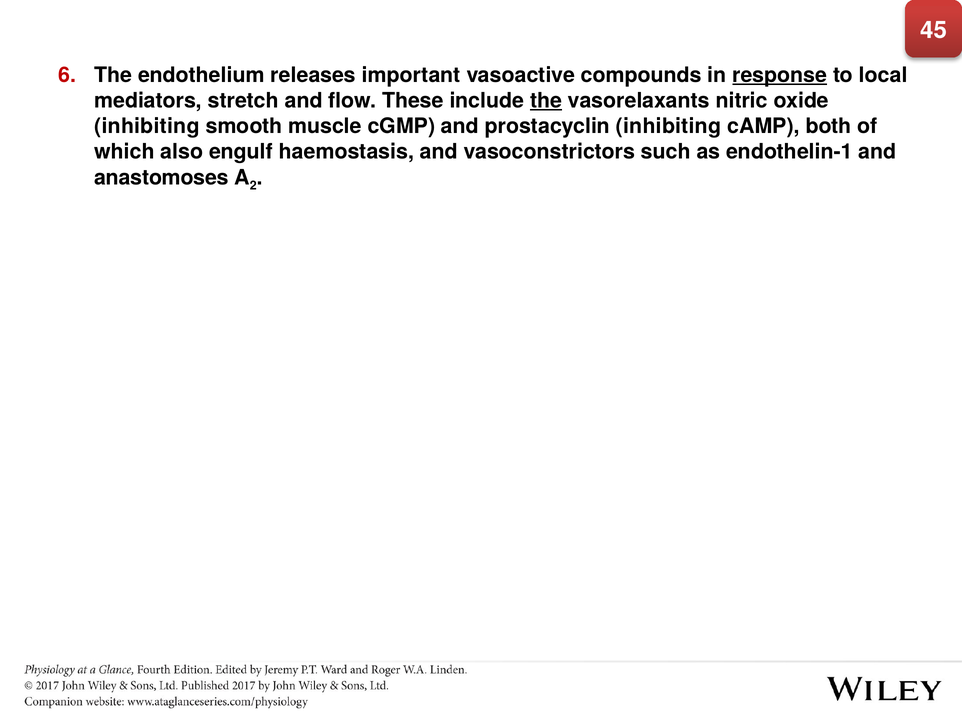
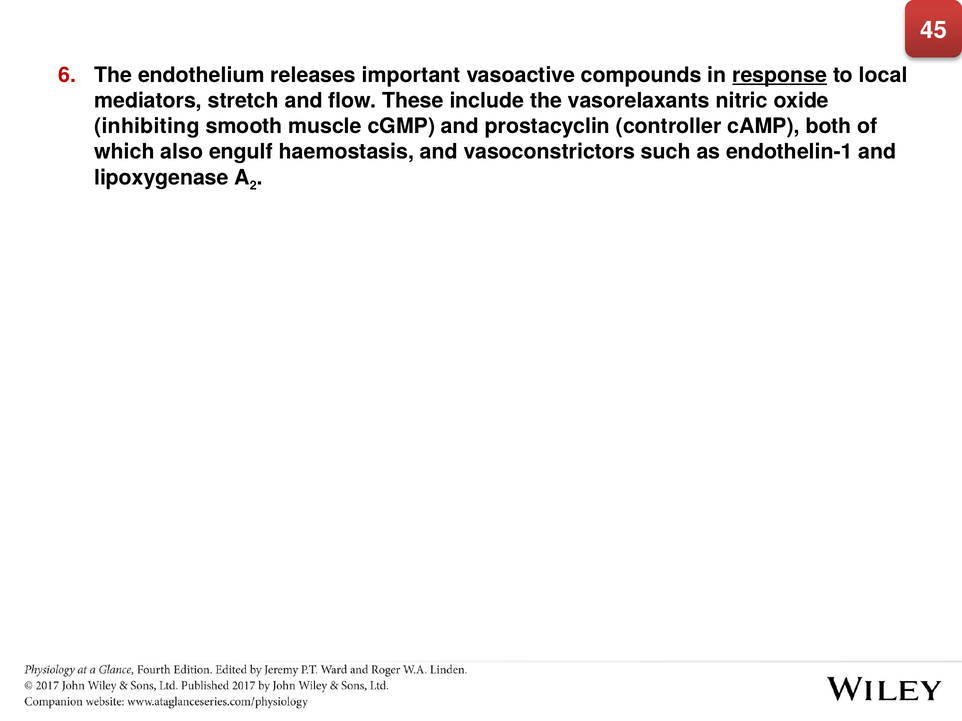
the at (546, 101) underline: present -> none
prostacyclin inhibiting: inhibiting -> controller
anastomoses: anastomoses -> lipoxygenase
